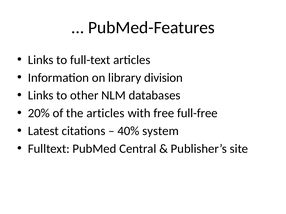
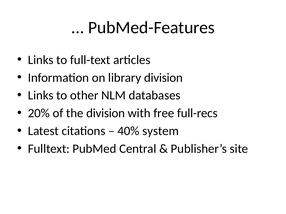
the articles: articles -> division
full-free: full-free -> full-recs
